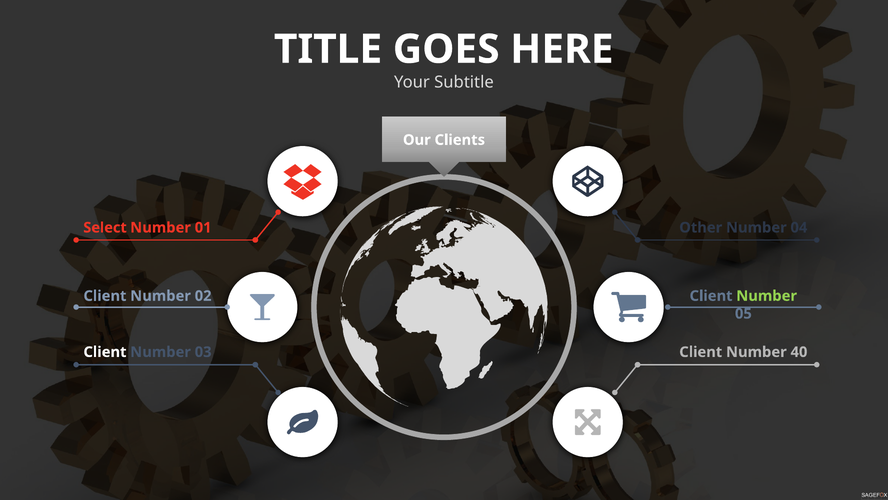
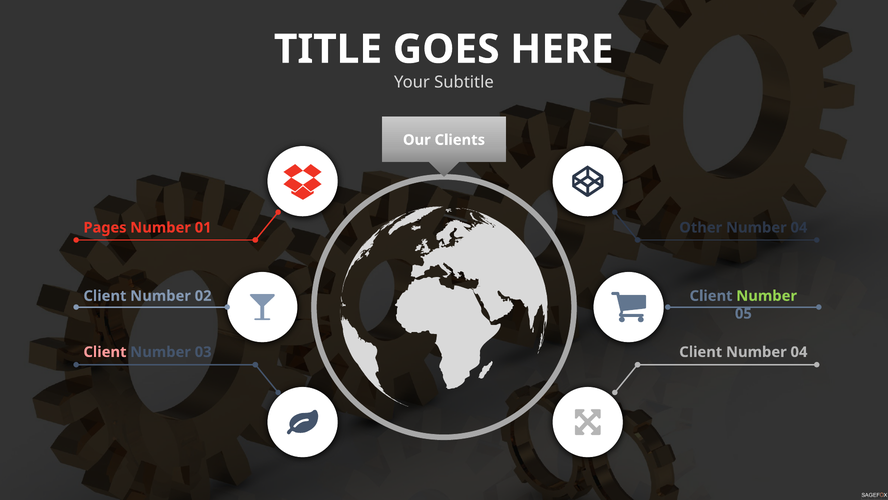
Select: Select -> Pages
Client at (105, 352) colour: white -> pink
Client Number 40: 40 -> 04
